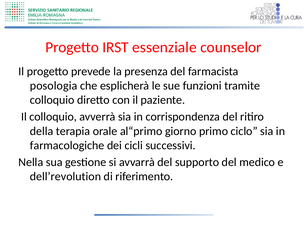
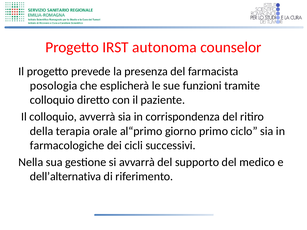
essenziale: essenziale -> autonoma
dell’revolution: dell’revolution -> dell’alternativa
